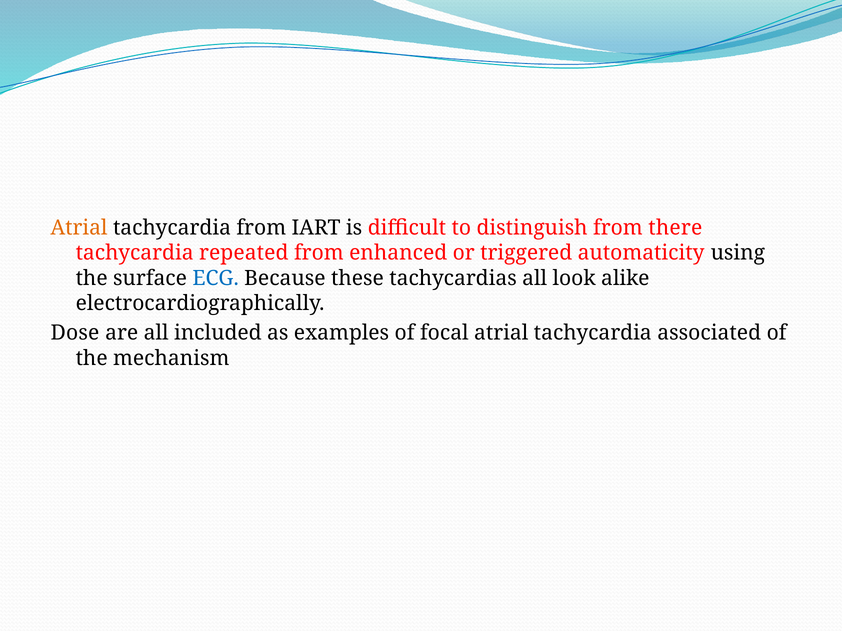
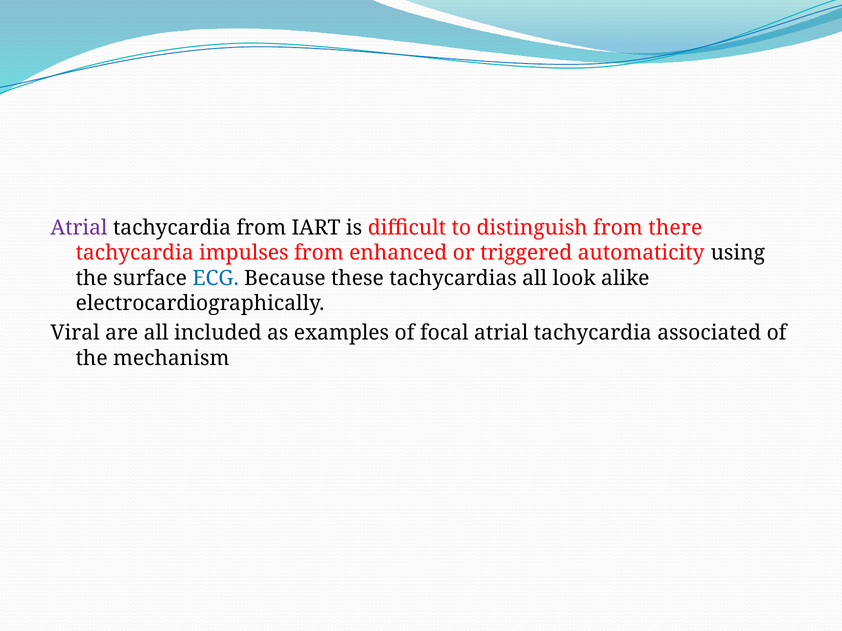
Atrial at (79, 228) colour: orange -> purple
repeated: repeated -> impulses
Dose: Dose -> Viral
